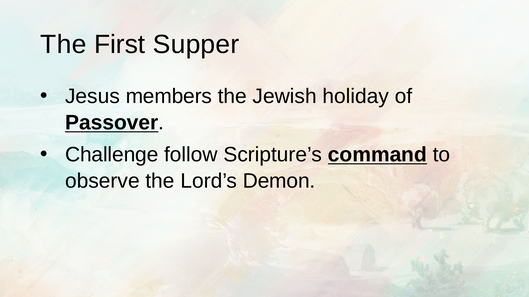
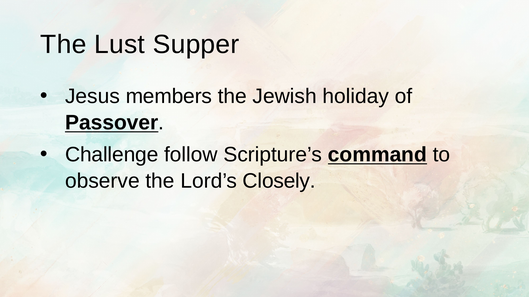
First: First -> Lust
Demon: Demon -> Closely
